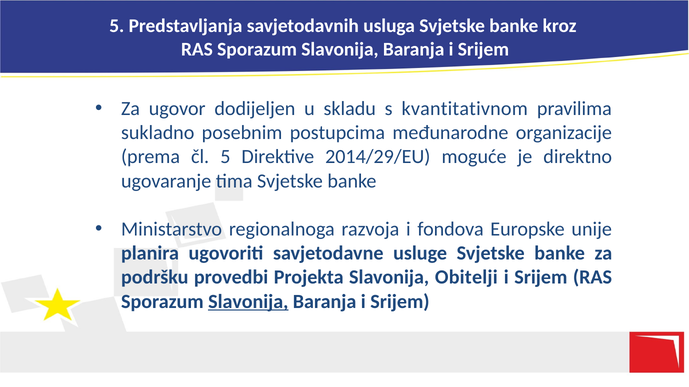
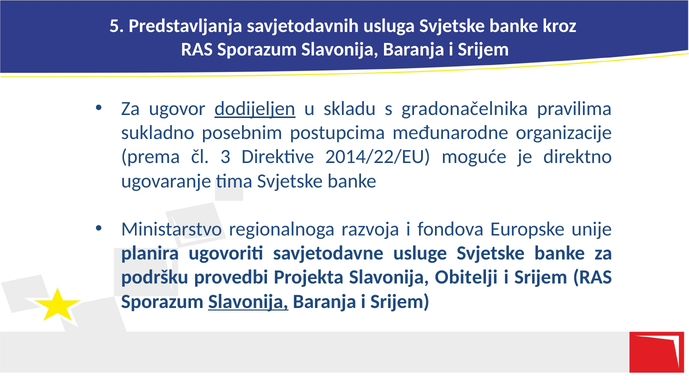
dodijeljen underline: none -> present
kvantitativnom: kvantitativnom -> gradonačelnika
čl 5: 5 -> 3
2014/29/EU: 2014/29/EU -> 2014/22/EU
